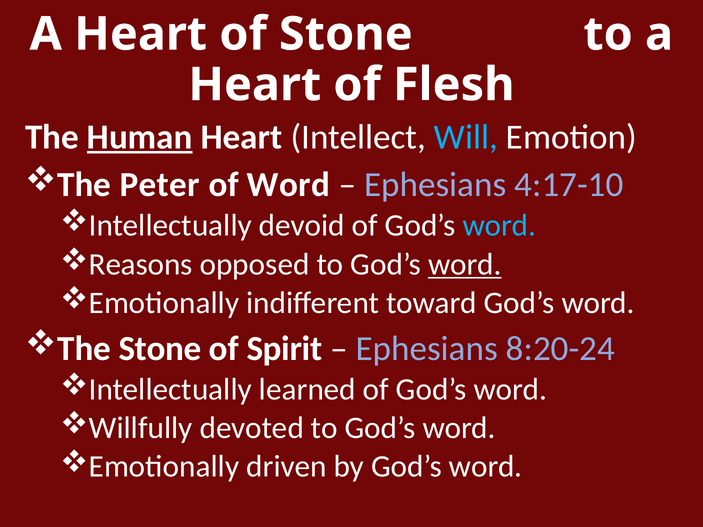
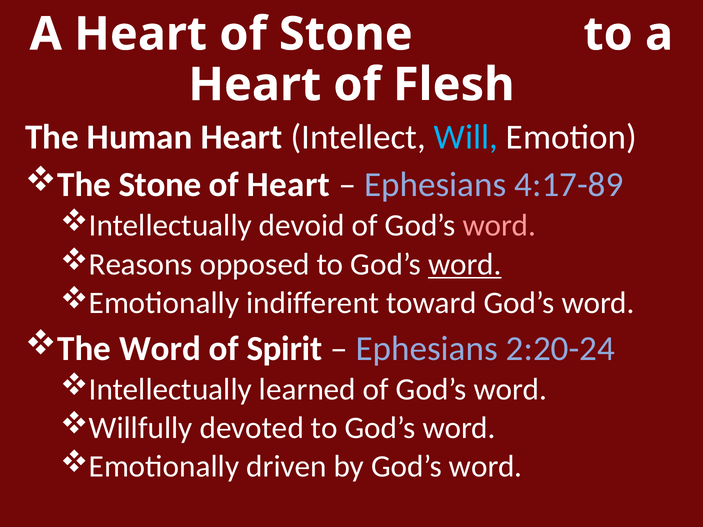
Human underline: present -> none
The Peter: Peter -> Stone
of Word: Word -> Heart
4:17-10: 4:17-10 -> 4:17-89
word at (499, 226) colour: light blue -> pink
The Stone: Stone -> Word
8:20-24: 8:20-24 -> 2:20-24
